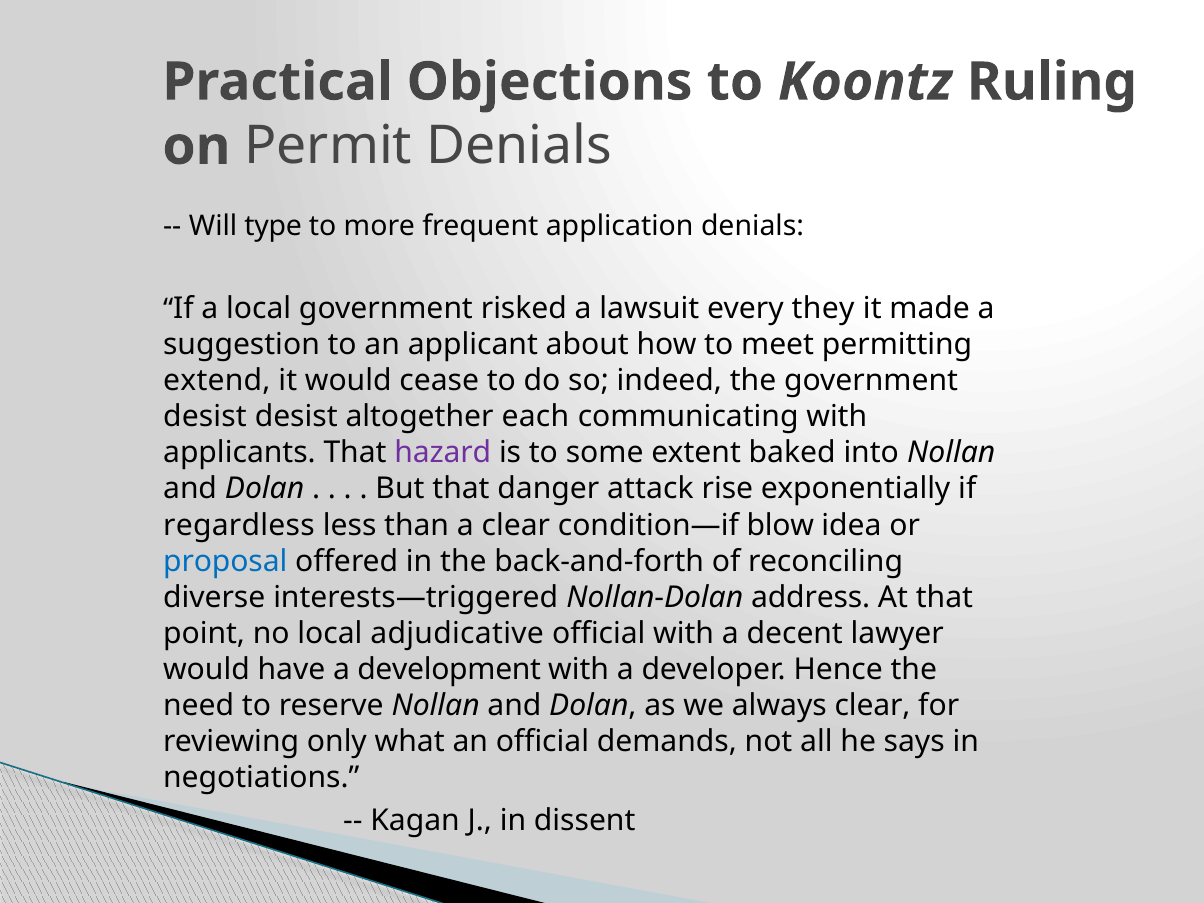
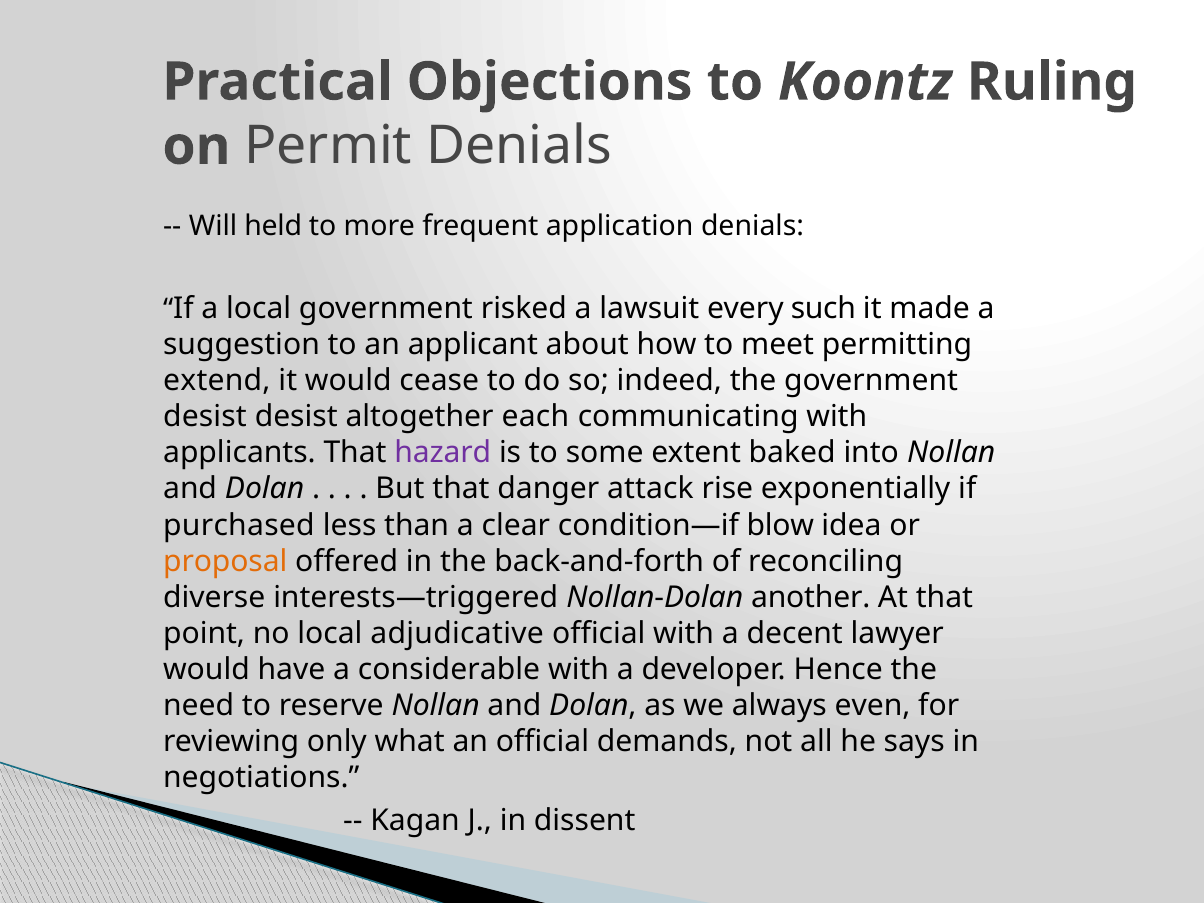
type: type -> held
they: they -> such
regardless: regardless -> purchased
proposal colour: blue -> orange
address: address -> another
development: development -> considerable
always clear: clear -> even
